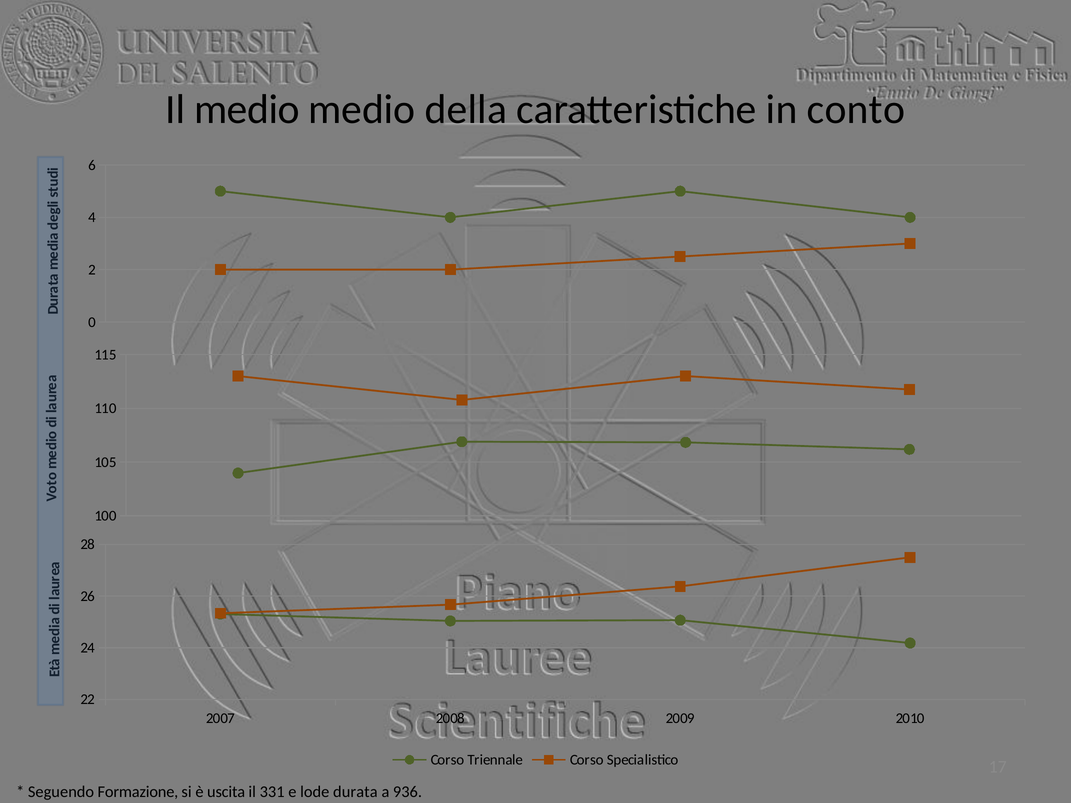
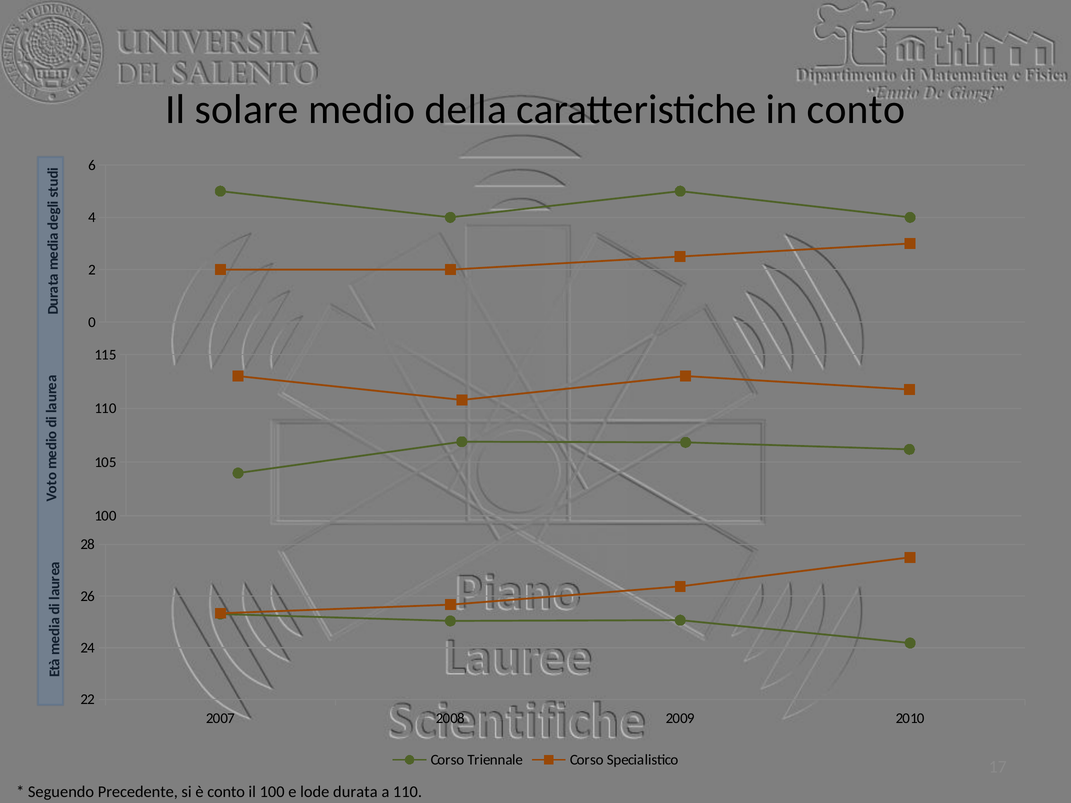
Il medio: medio -> solare
Formazione: Formazione -> Precedente
è uscita: uscita -> conto
il 331: 331 -> 100
a 936: 936 -> 110
